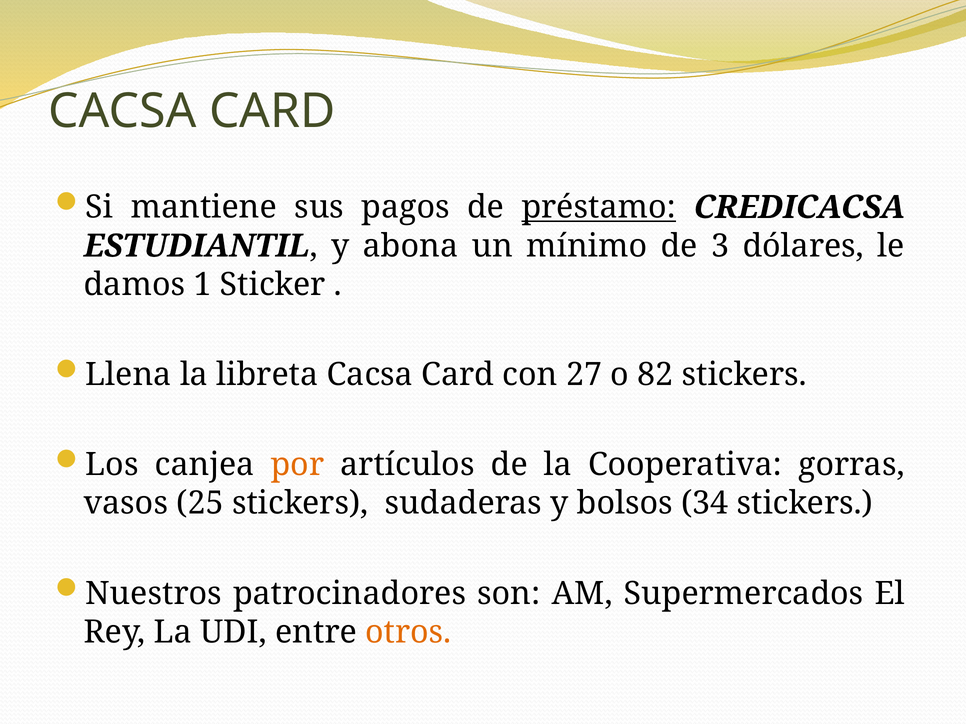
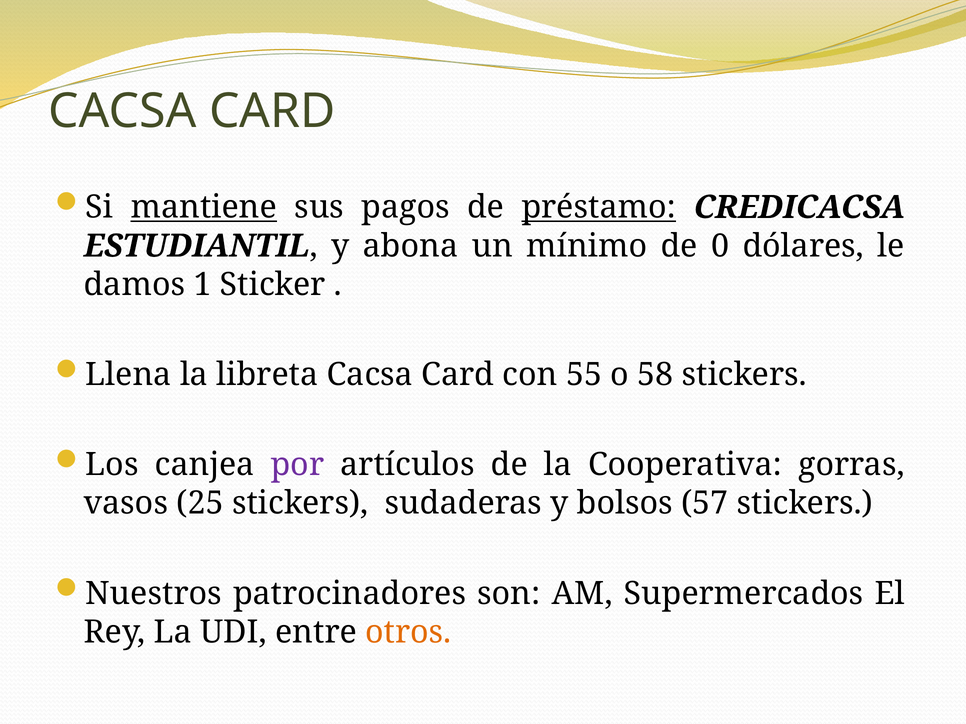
mantiene underline: none -> present
3: 3 -> 0
27: 27 -> 55
82: 82 -> 58
por colour: orange -> purple
34: 34 -> 57
